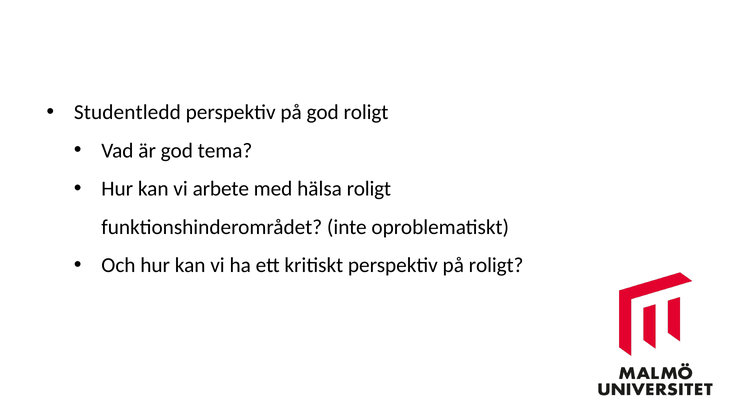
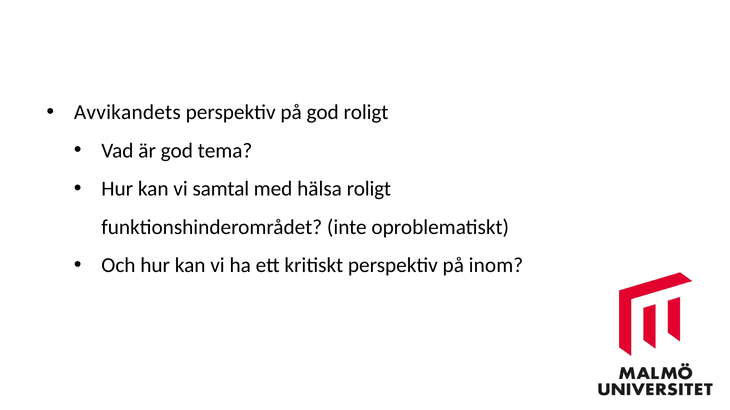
Studentledd: Studentledd -> Avvikandets
arbete: arbete -> samtal
på roligt: roligt -> inom
